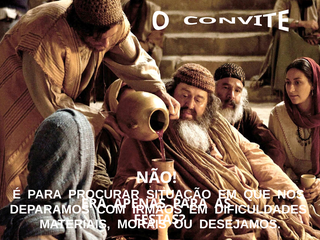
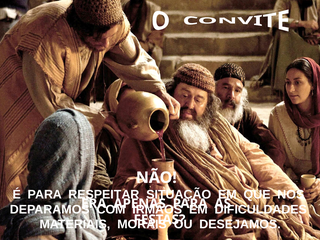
PROCURAR: PROCURAR -> RESPEITAR
